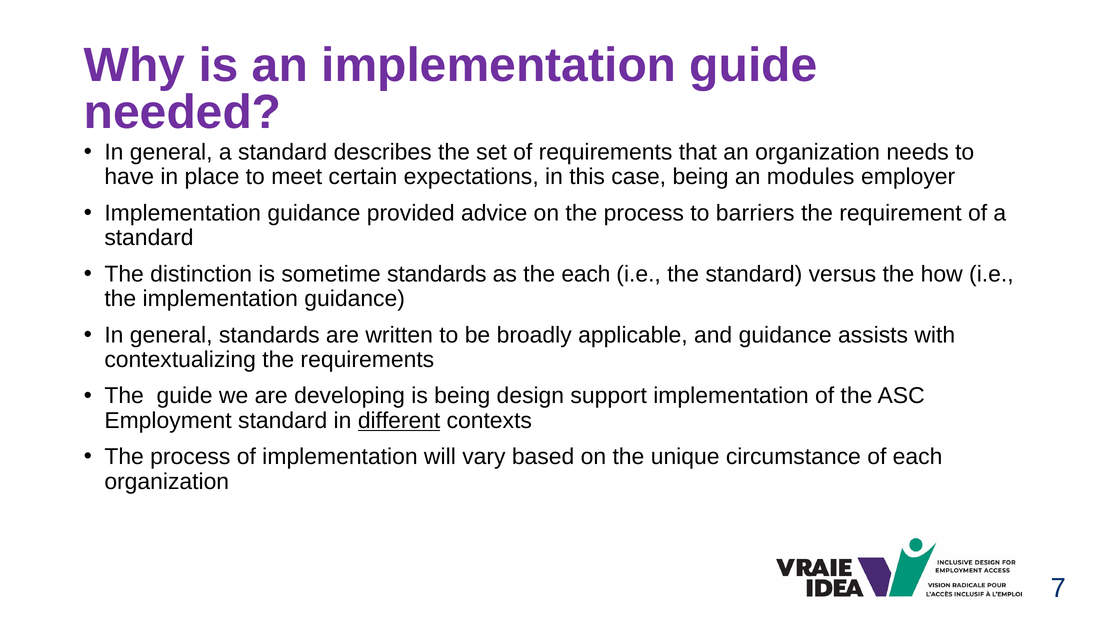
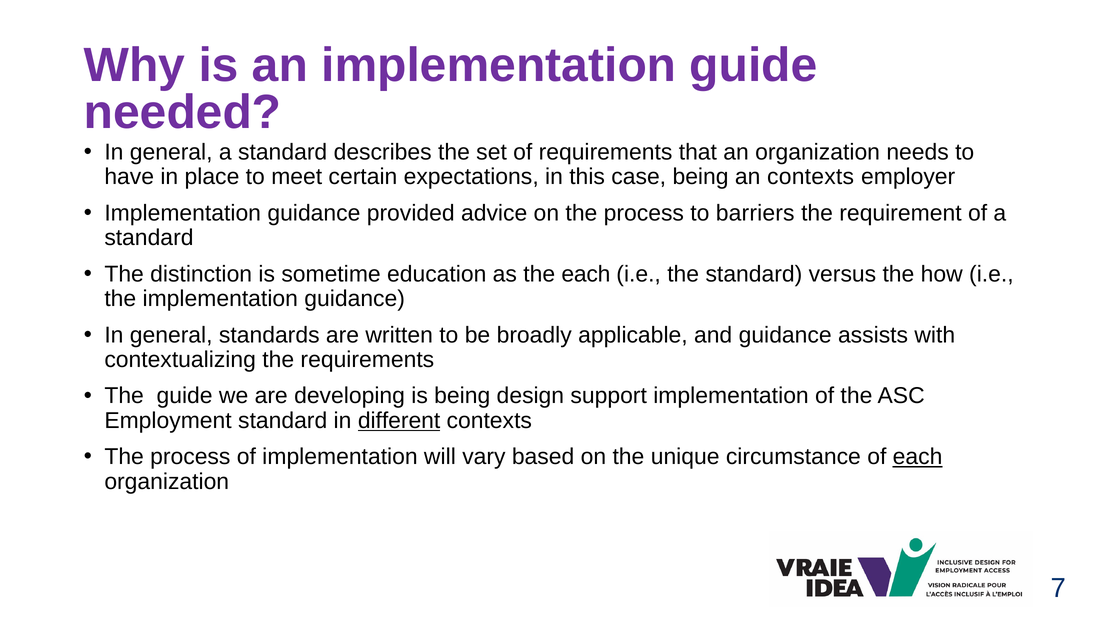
an modules: modules -> contexts
sometime standards: standards -> education
each at (918, 457) underline: none -> present
